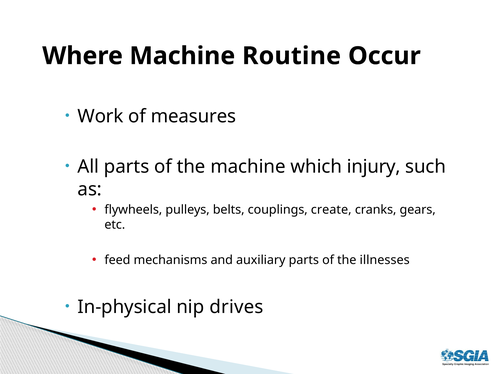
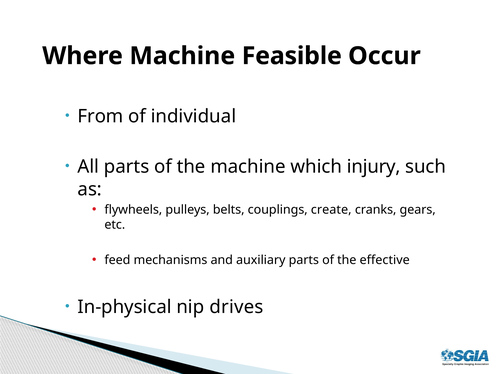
Routine: Routine -> Feasible
Work: Work -> From
measures: measures -> individual
illnesses: illnesses -> effective
